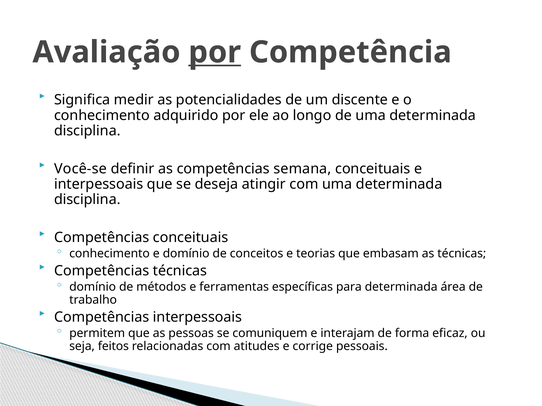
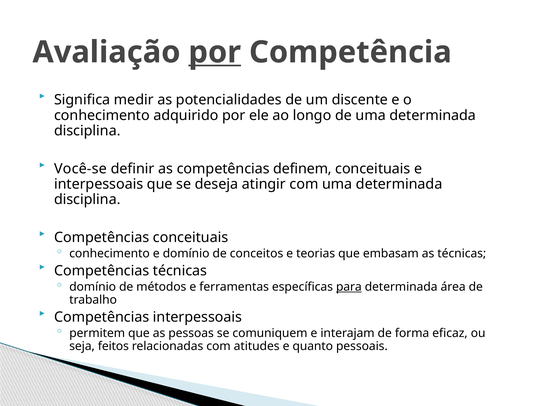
semana: semana -> definem
para underline: none -> present
corrige: corrige -> quanto
